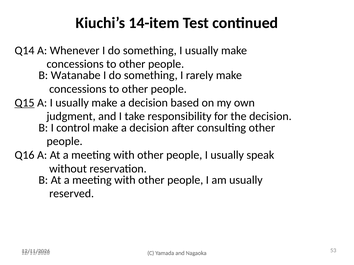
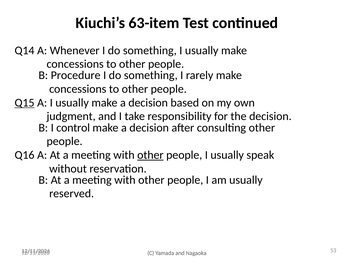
14-item: 14-item -> 63-item
Watanabe: Watanabe -> Procedure
other at (150, 155) underline: none -> present
